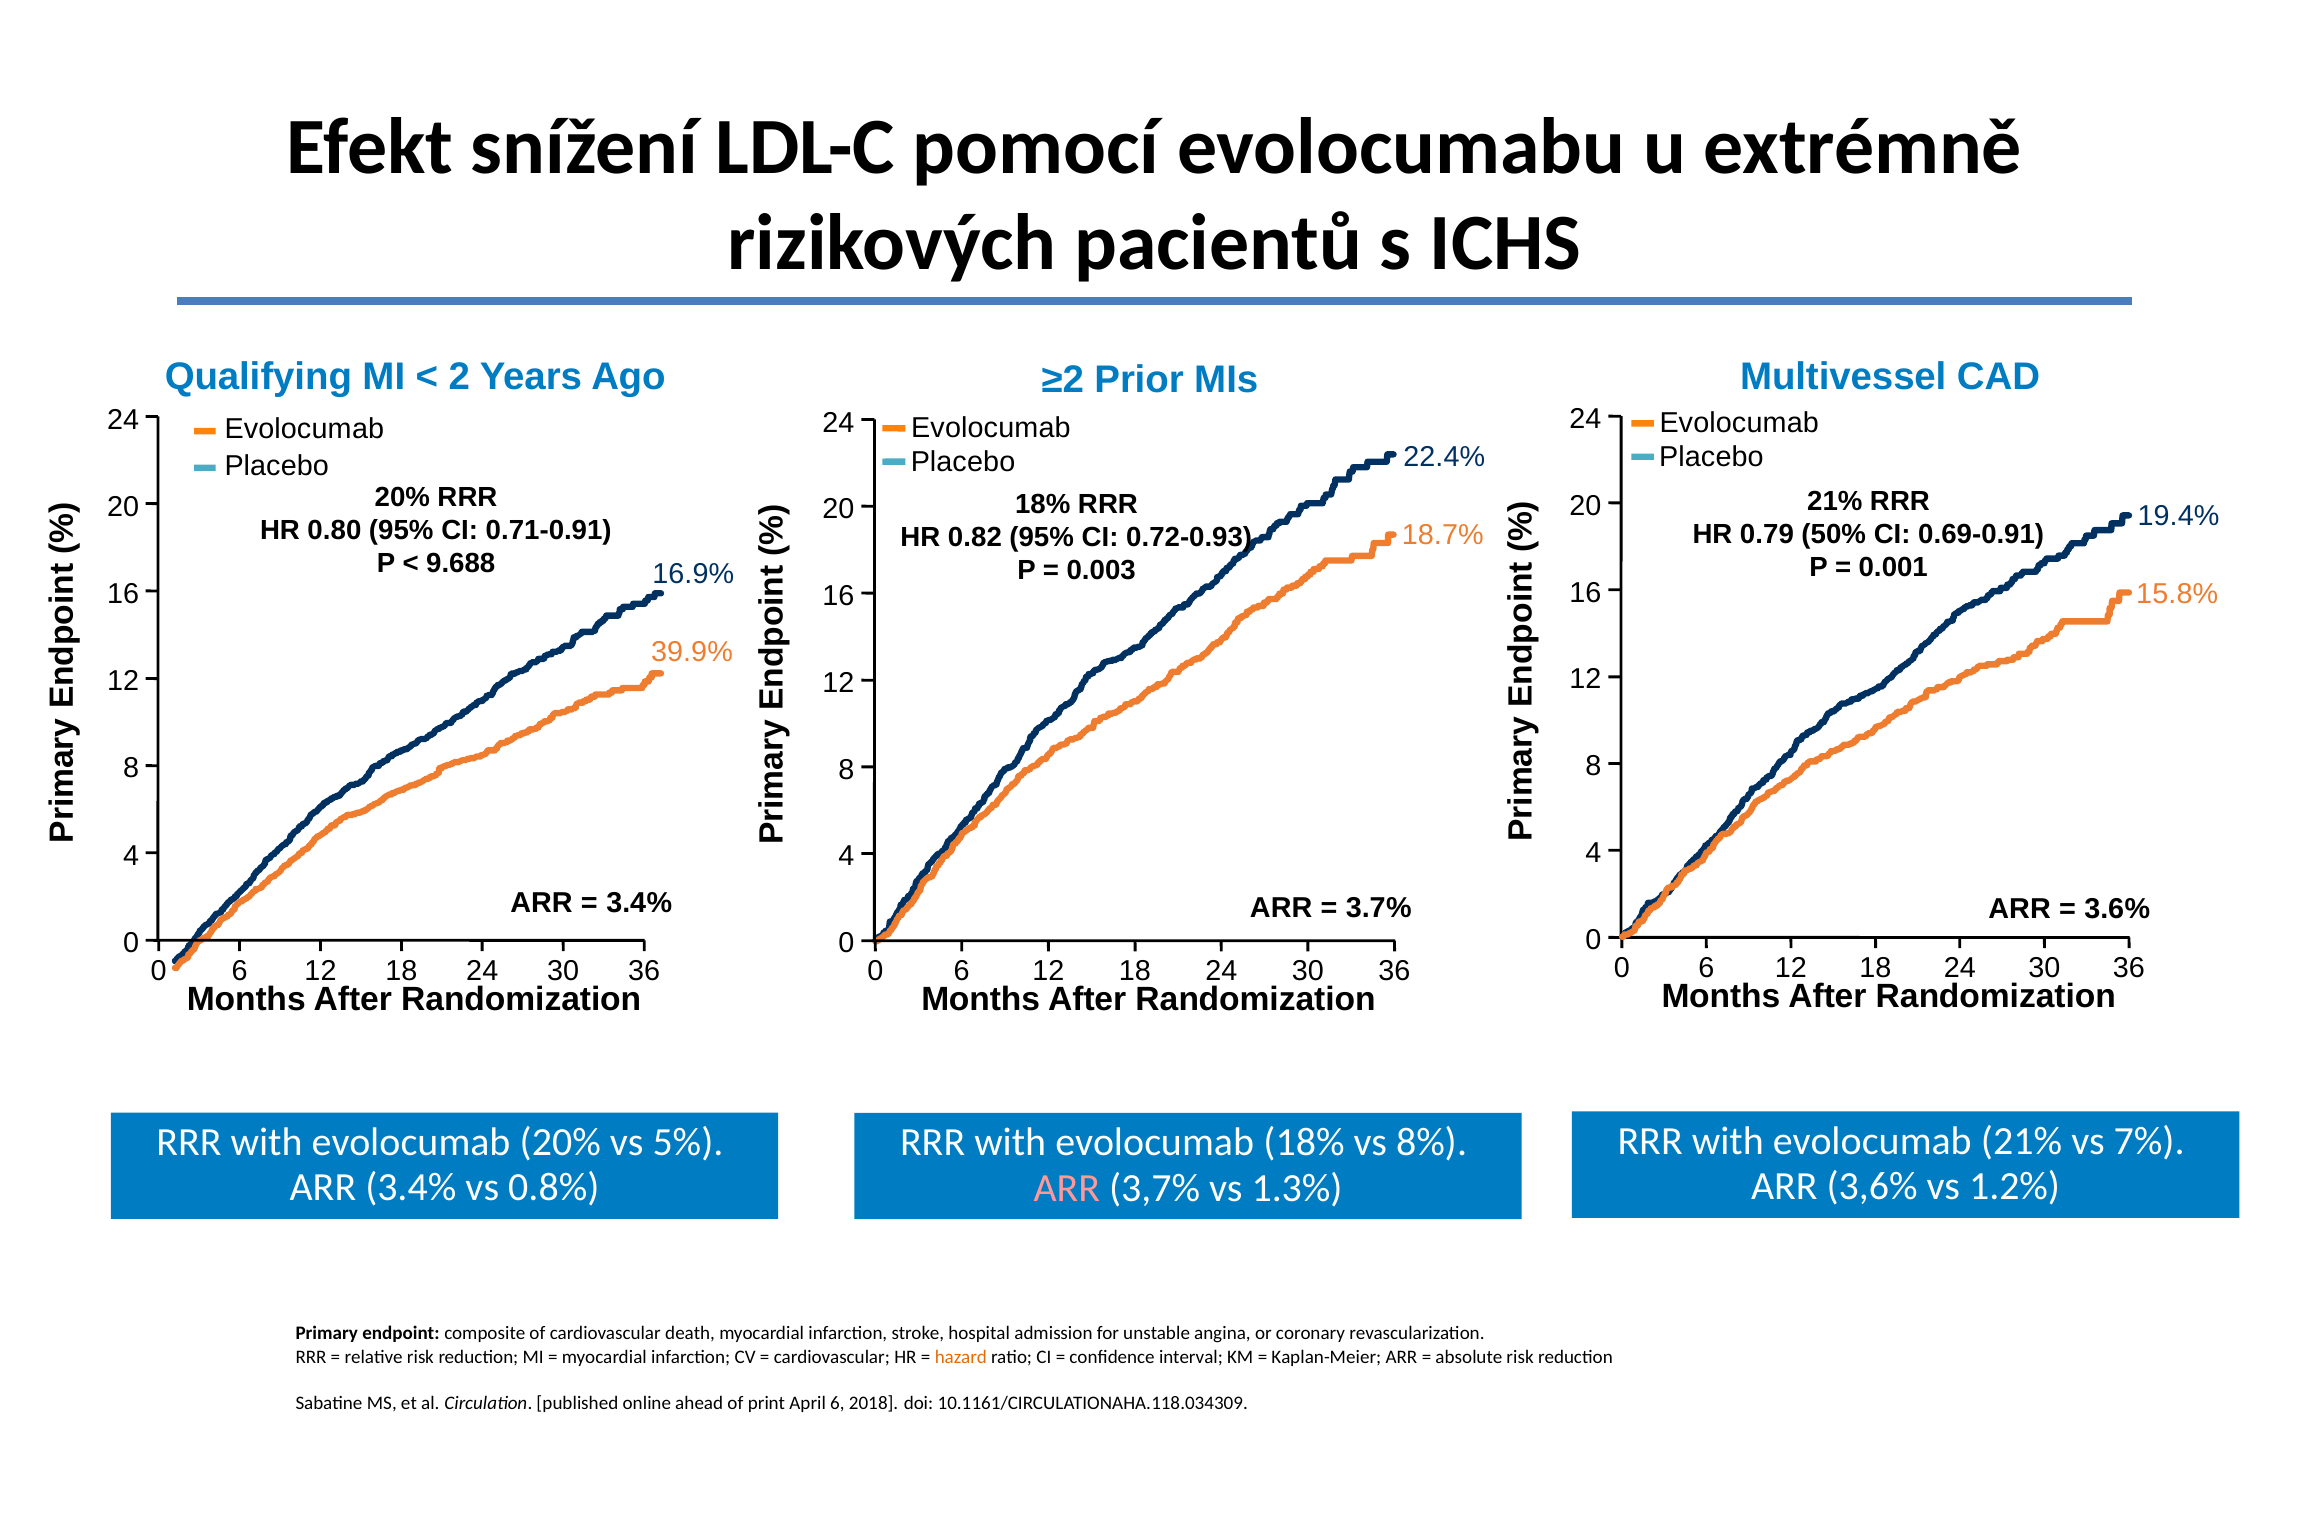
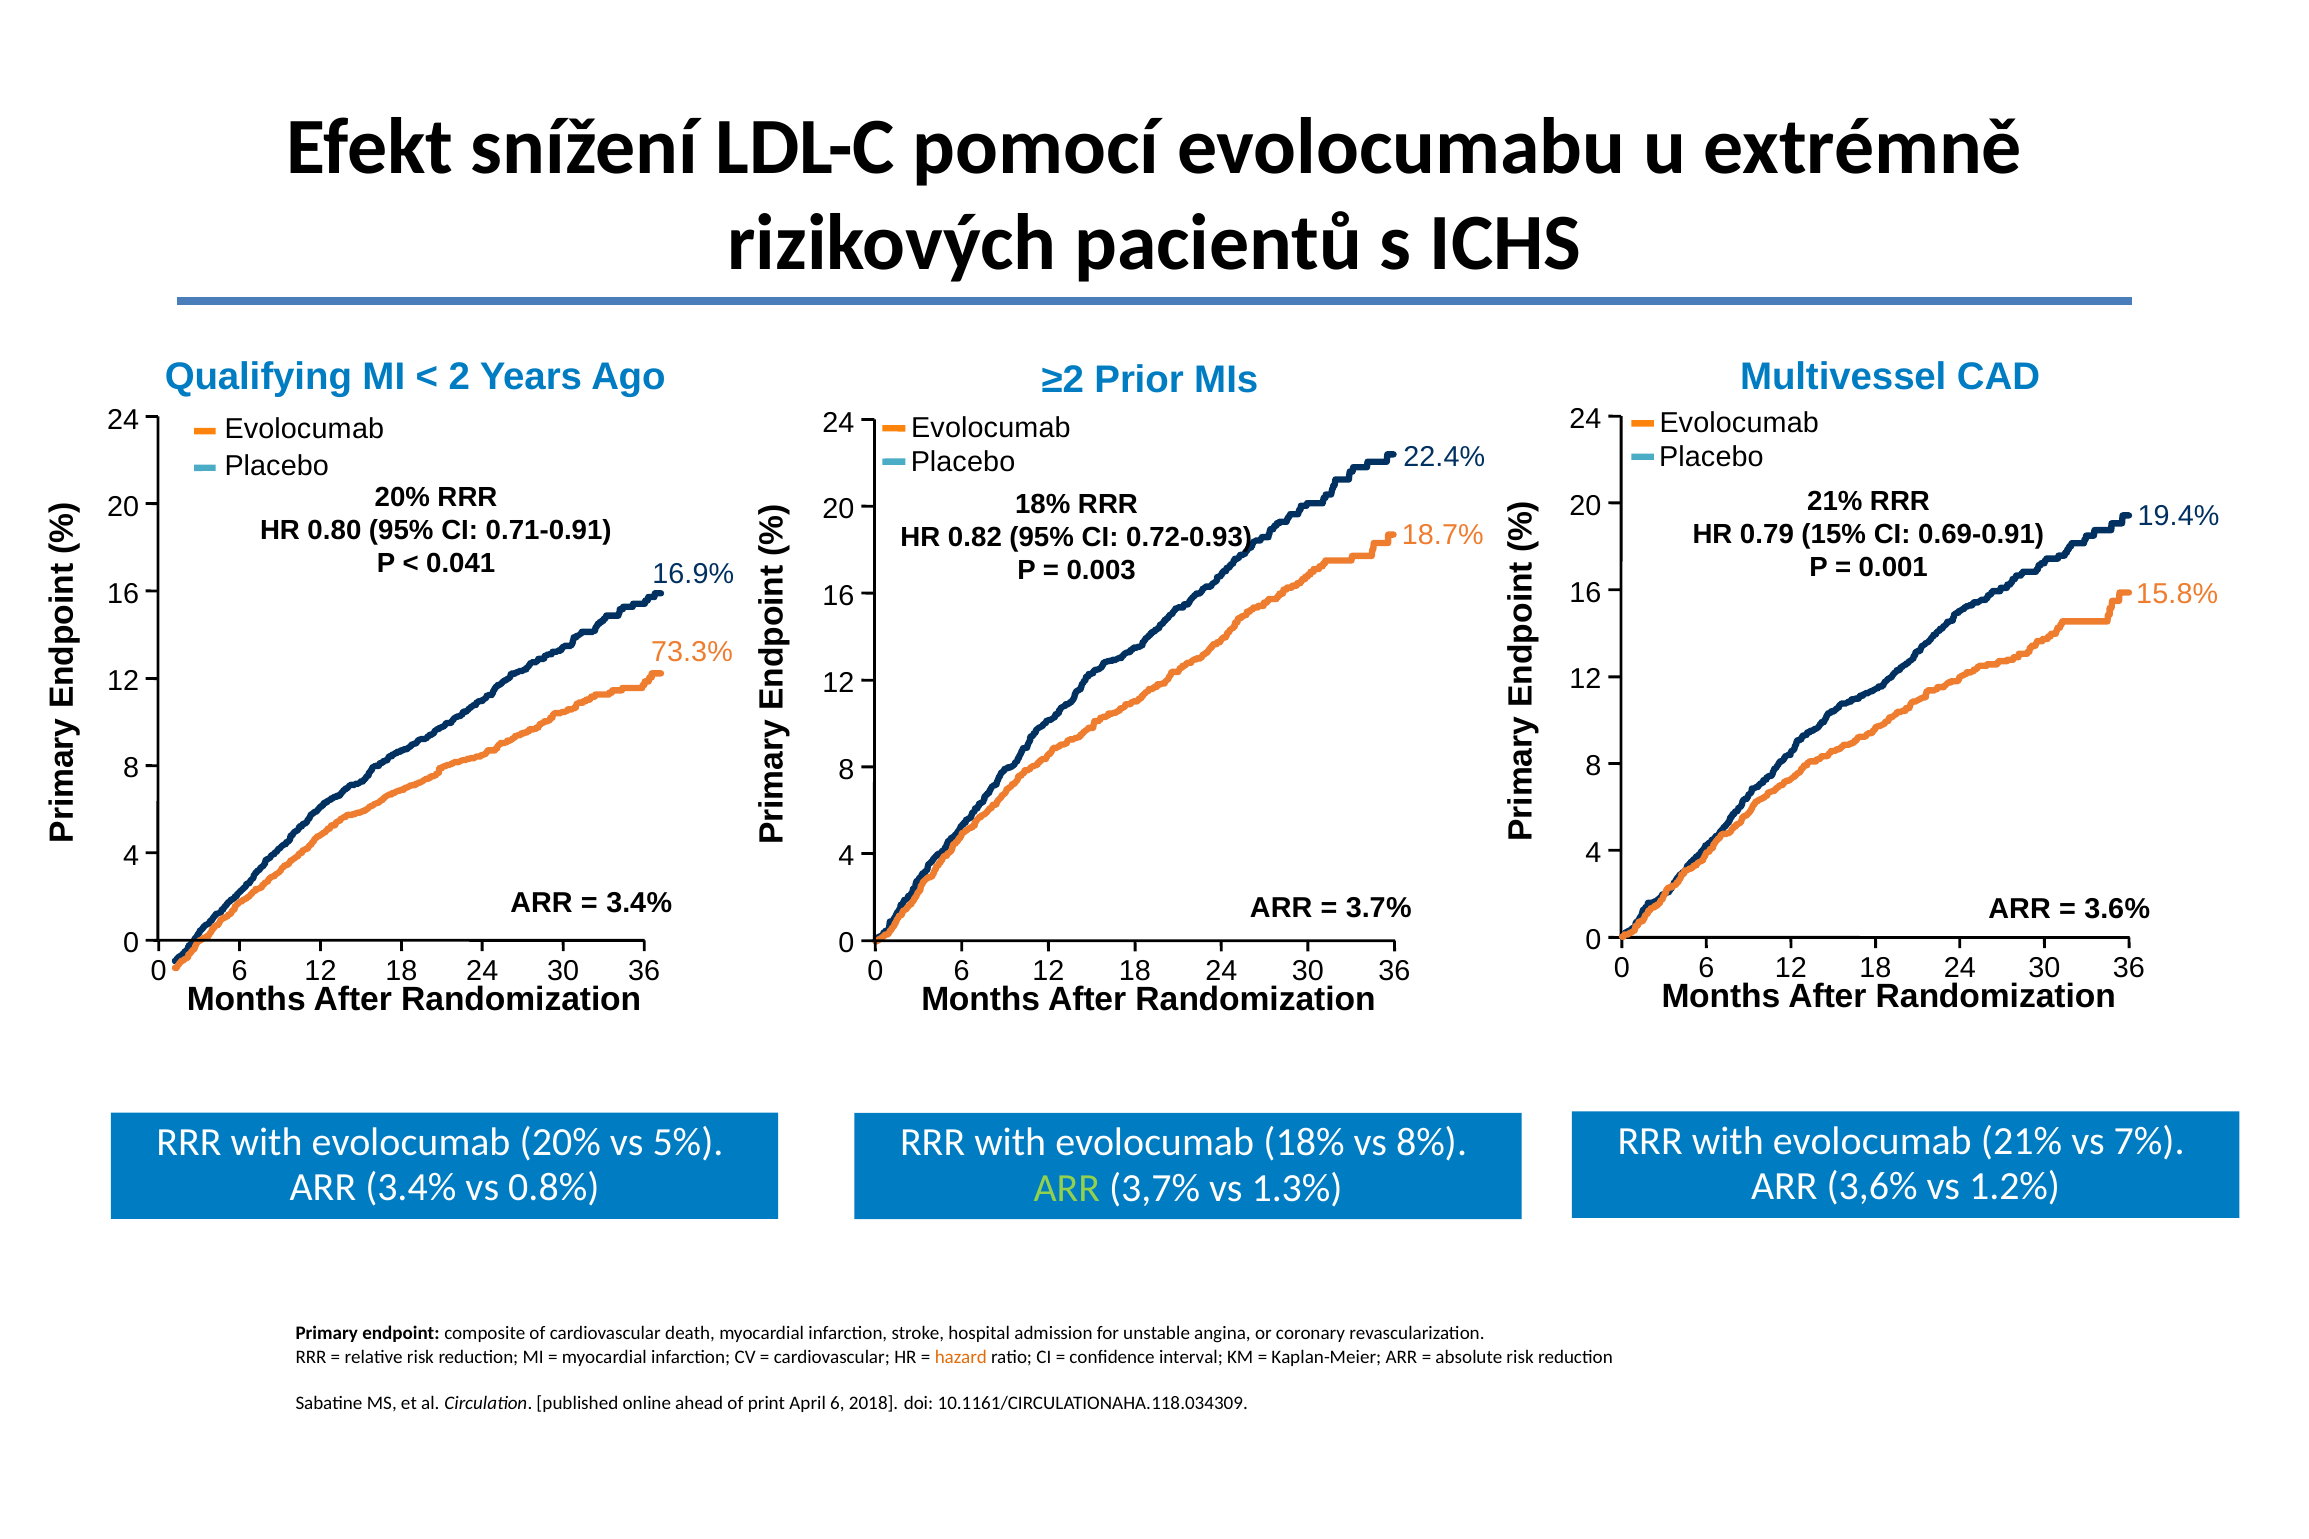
50%: 50% -> 15%
9.688: 9.688 -> 0.041
39.9%: 39.9% -> 73.3%
ARR at (1067, 1188) colour: pink -> light green
